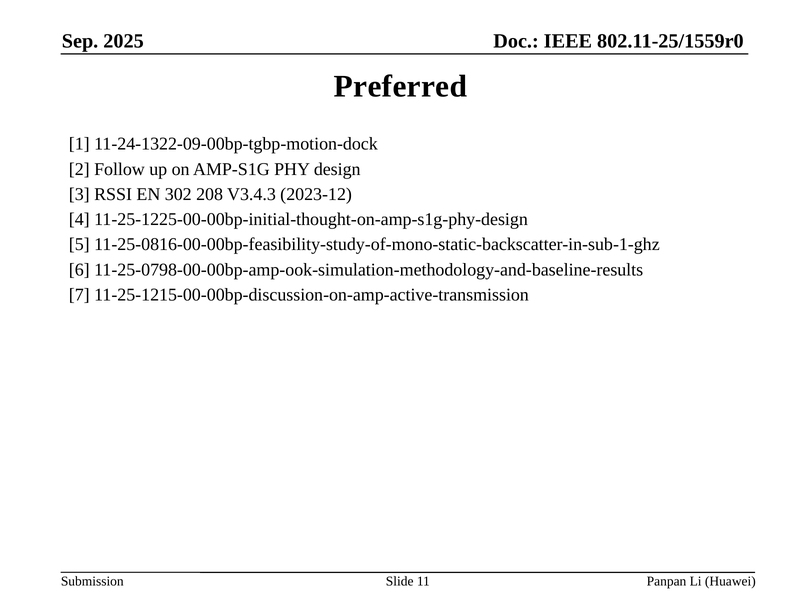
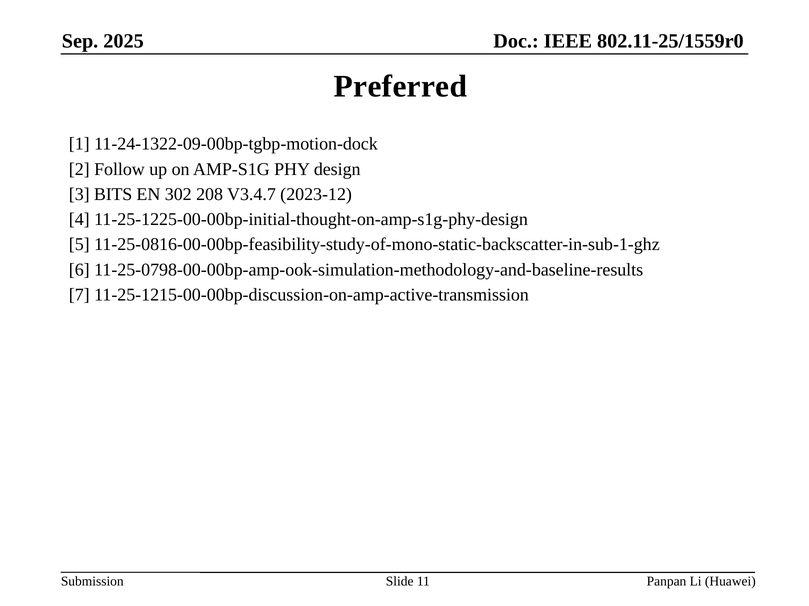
RSSI: RSSI -> BITS
V3.4.3: V3.4.3 -> V3.4.7
